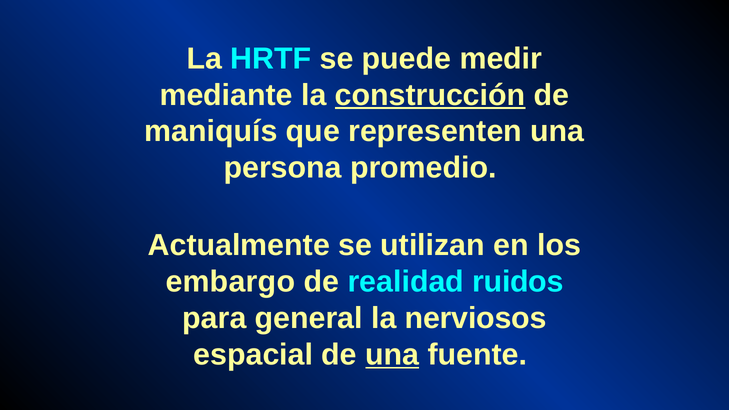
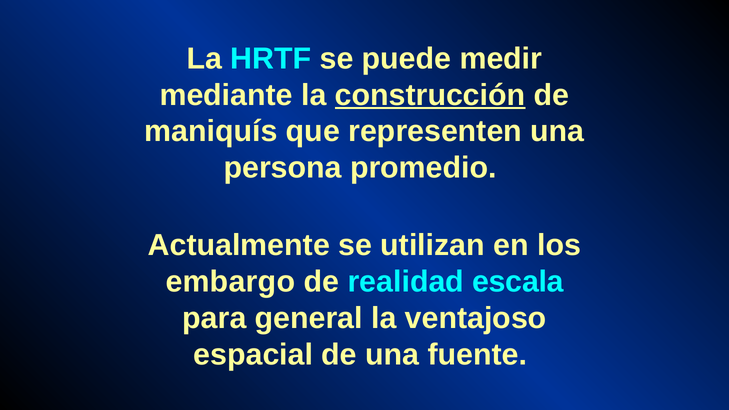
ruidos: ruidos -> escala
nerviosos: nerviosos -> ventajoso
una at (392, 355) underline: present -> none
